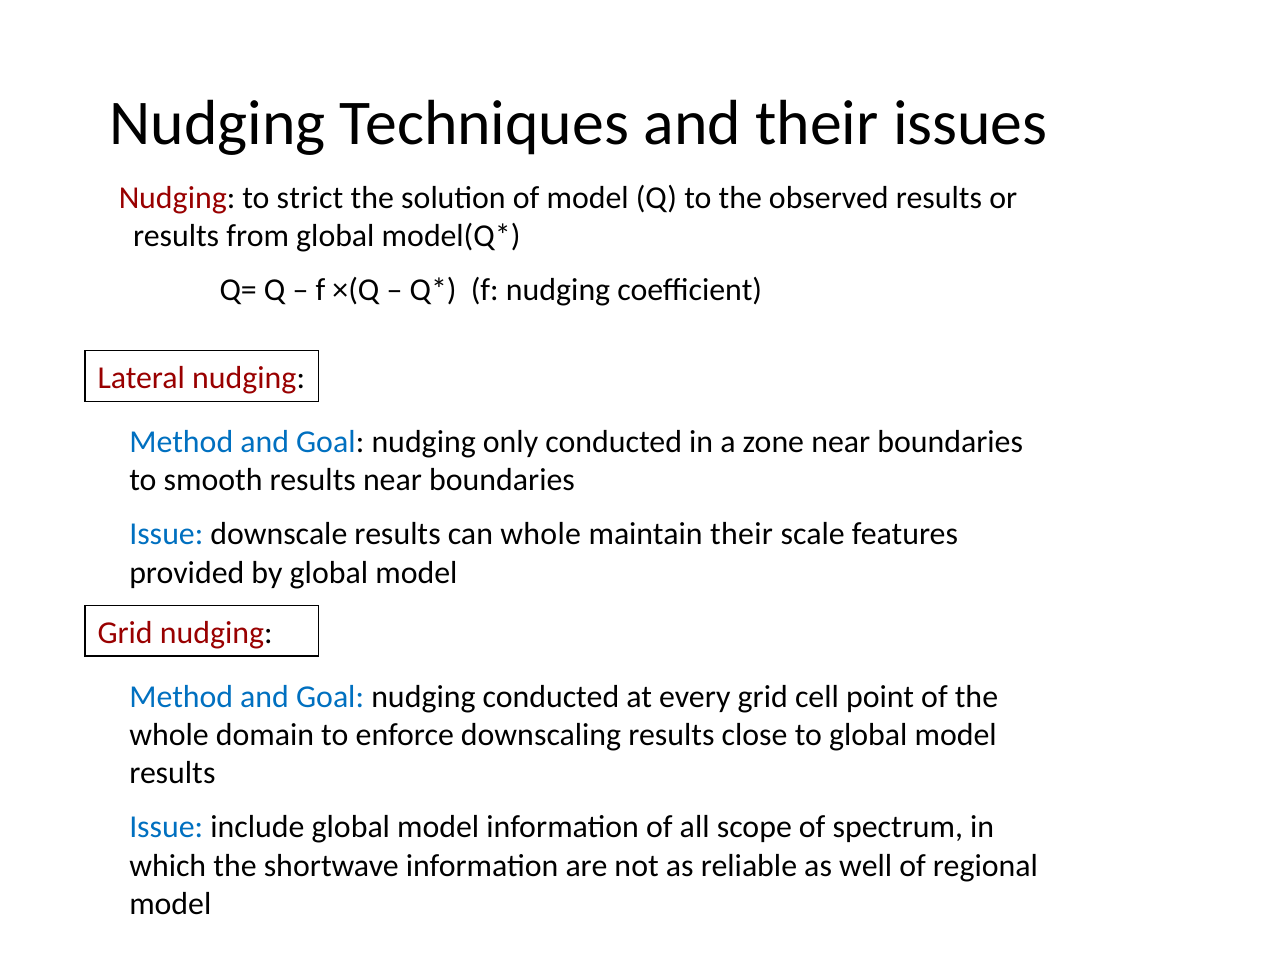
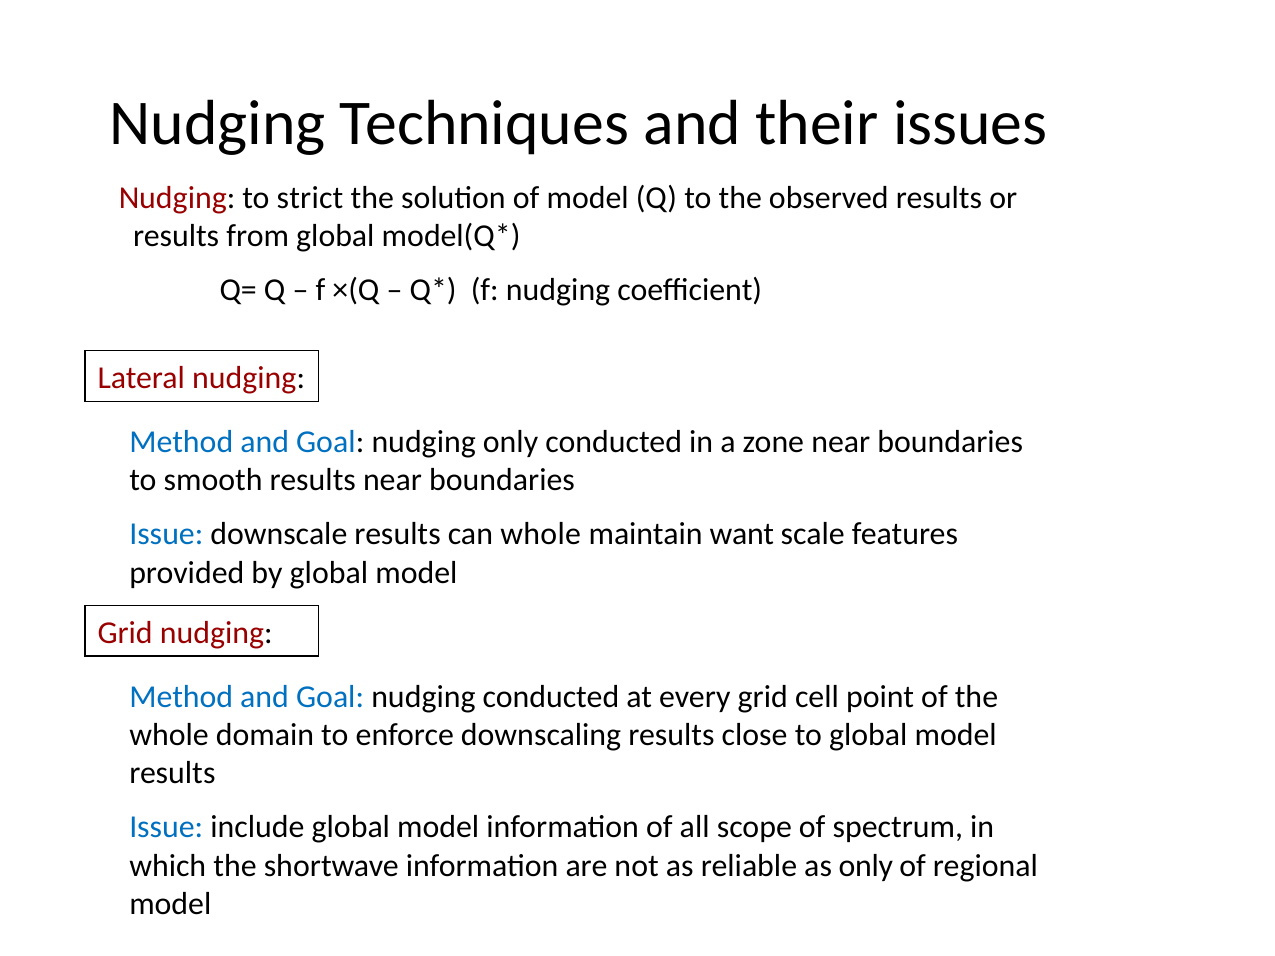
maintain their: their -> want
as well: well -> only
